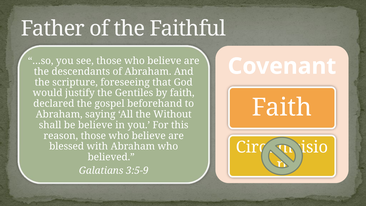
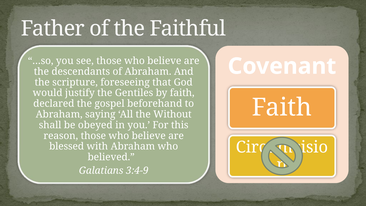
be believe: believe -> obeyed
3:5-9: 3:5-9 -> 3:4-9
